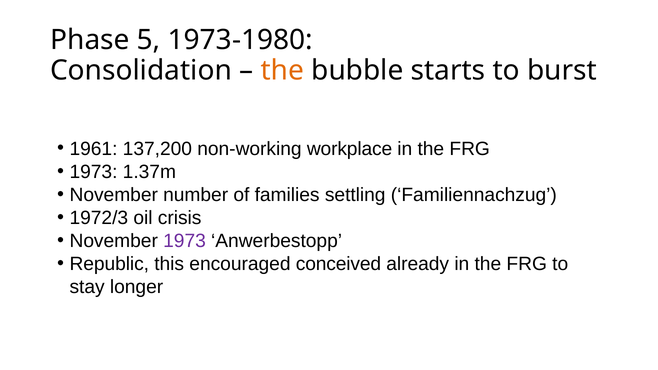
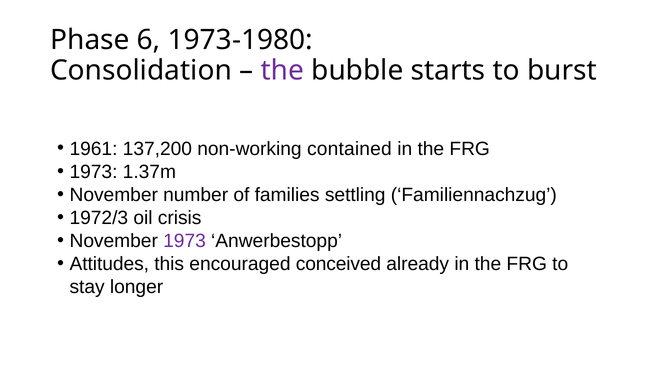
5: 5 -> 6
the at (282, 70) colour: orange -> purple
workplace: workplace -> contained
Republic: Republic -> Attitudes
